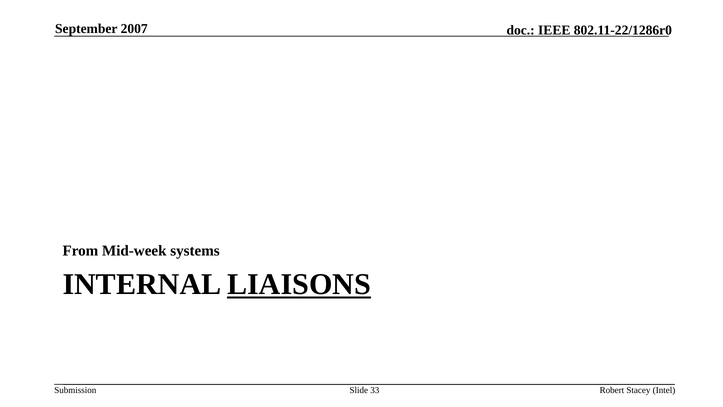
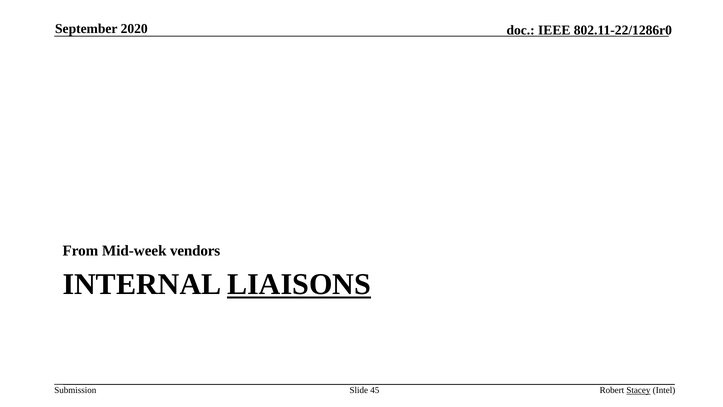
2007: 2007 -> 2020
systems: systems -> vendors
33: 33 -> 45
Stacey underline: none -> present
